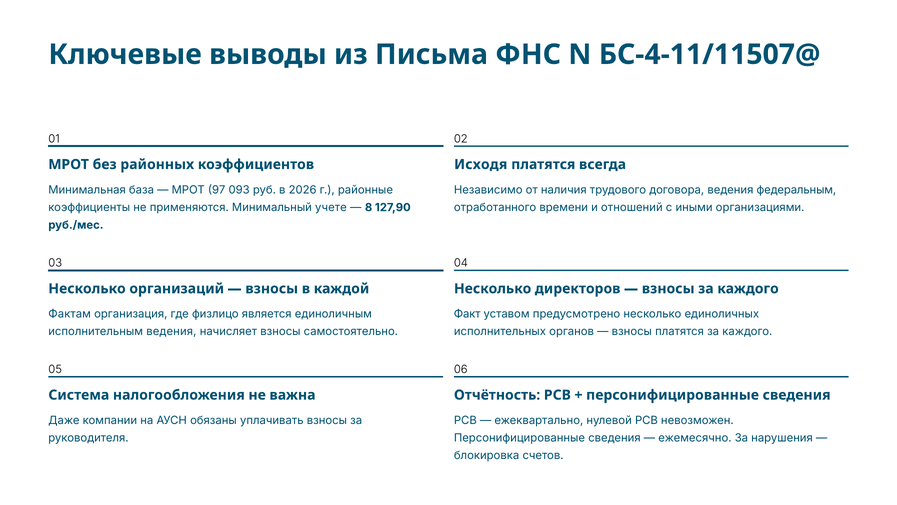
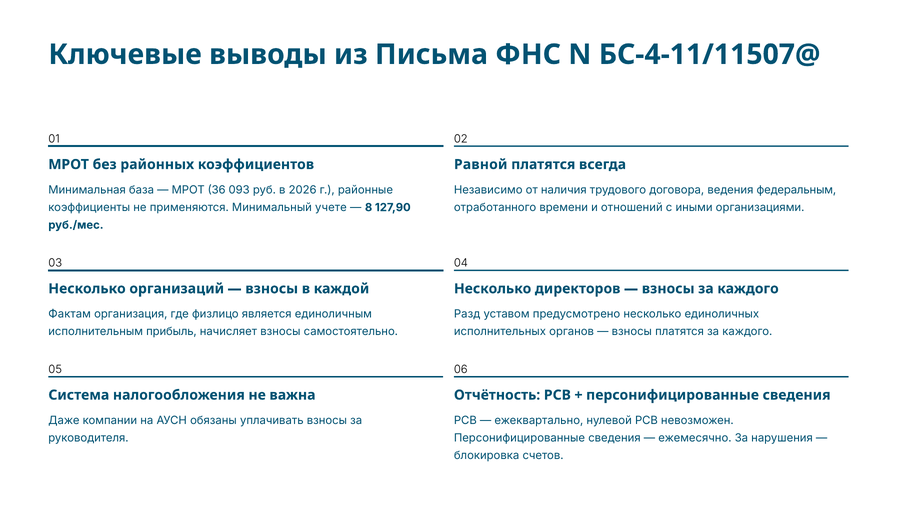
Исходя: Исходя -> Равной
97: 97 -> 36
Факт: Факт -> Разд
исполнительным ведения: ведения -> прибыль
